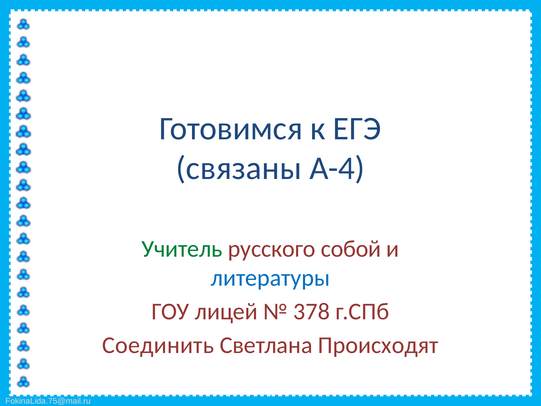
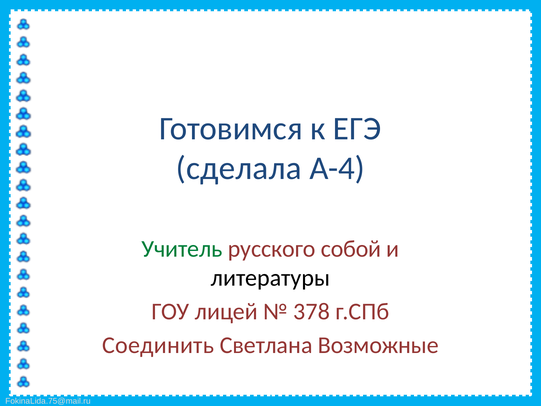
связаны: связаны -> сделала
литературы colour: blue -> black
Происходят: Происходят -> Возможные
